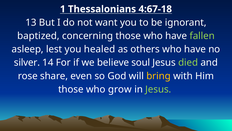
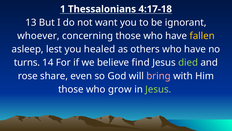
4:67-18: 4:67-18 -> 4:17-18
baptized: baptized -> whoever
fallen colour: light green -> yellow
silver: silver -> turns
soul: soul -> find
bring colour: yellow -> pink
